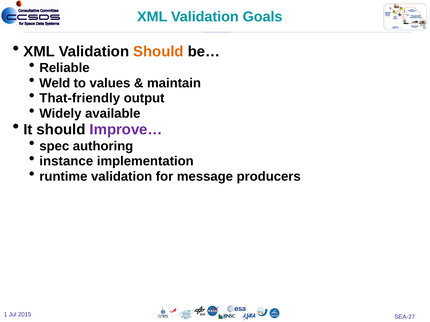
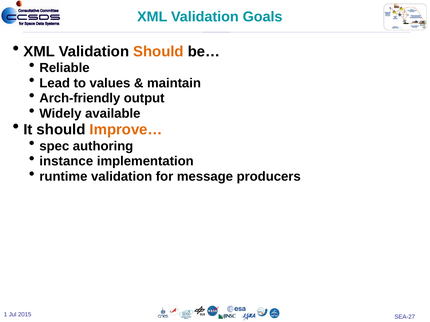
Weld: Weld -> Lead
That-friendly: That-friendly -> Arch-friendly
Improve… colour: purple -> orange
